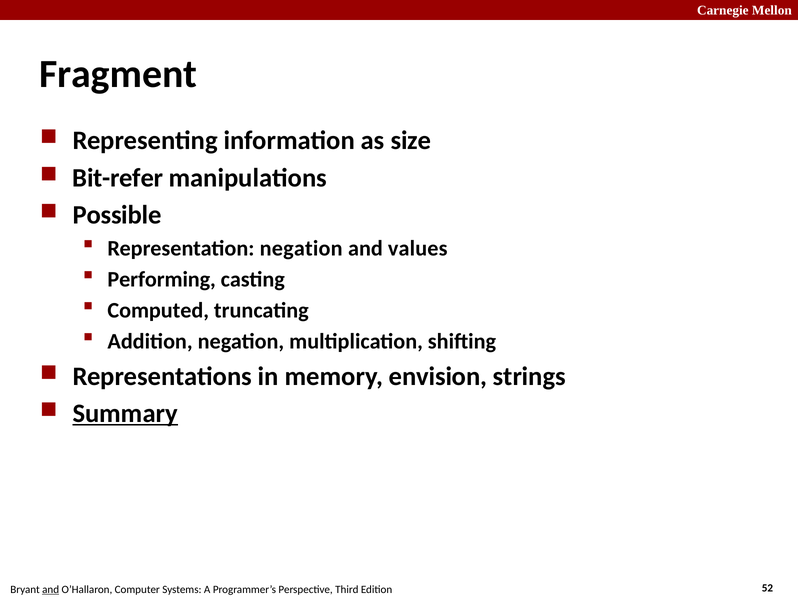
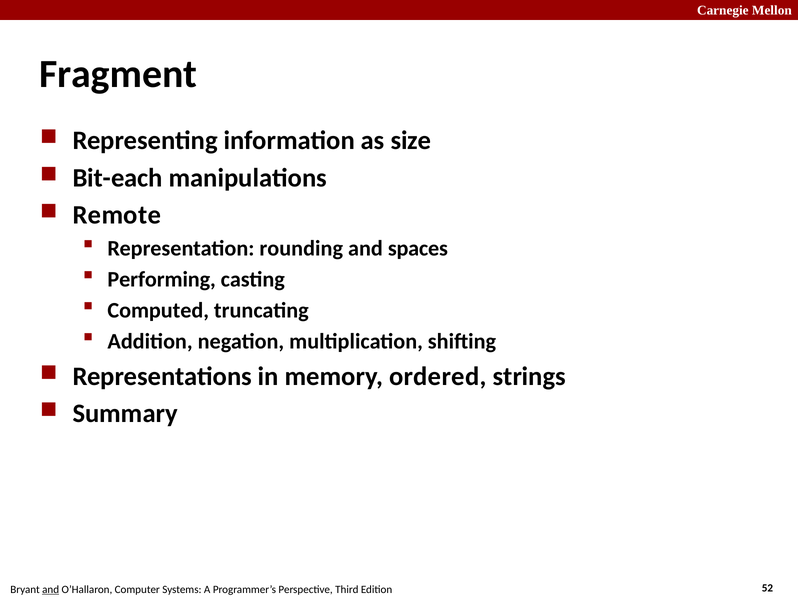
Bit-refer: Bit-refer -> Bit-each
Possible: Possible -> Remote
Representation negation: negation -> rounding
values: values -> spaces
envision: envision -> ordered
Summary underline: present -> none
